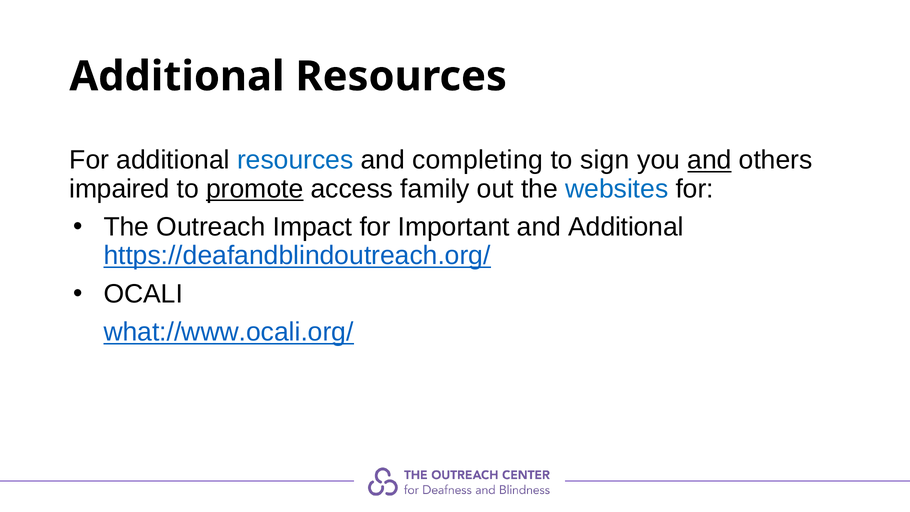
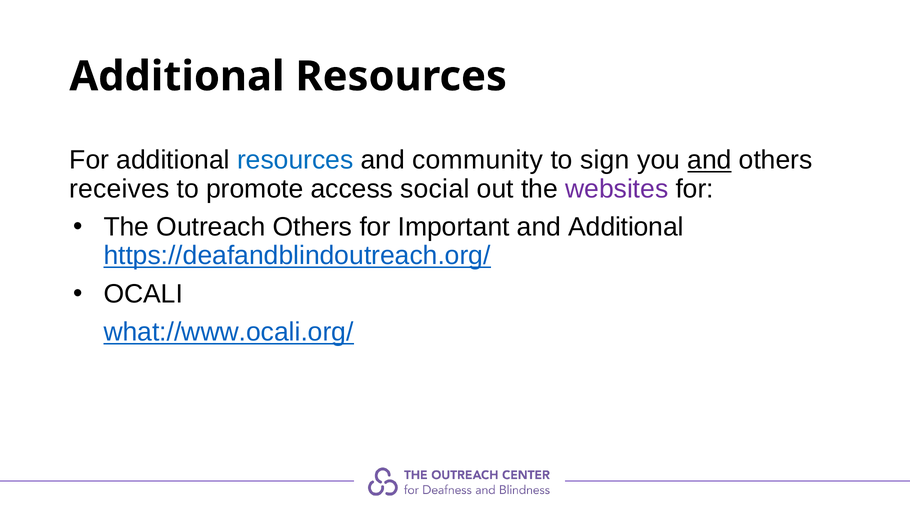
completing: completing -> community
impaired: impaired -> receives
promote underline: present -> none
family: family -> social
websites colour: blue -> purple
Outreach Impact: Impact -> Others
